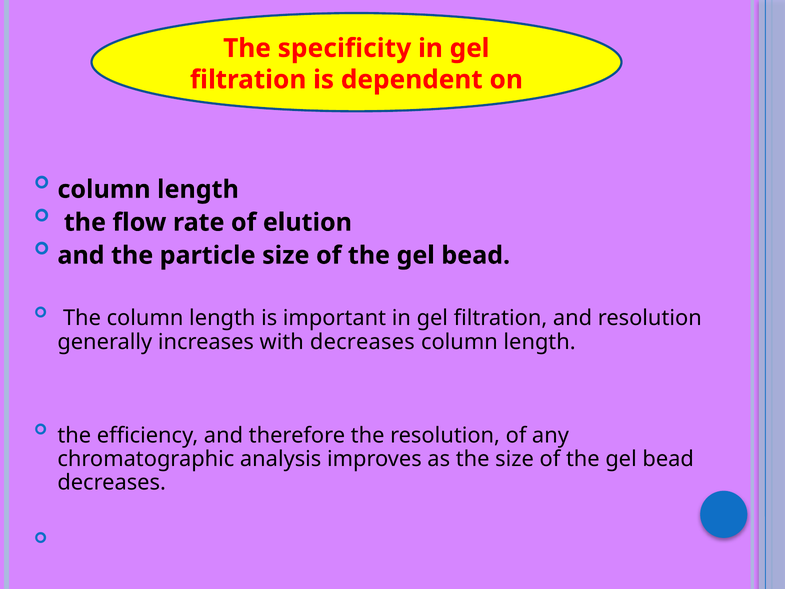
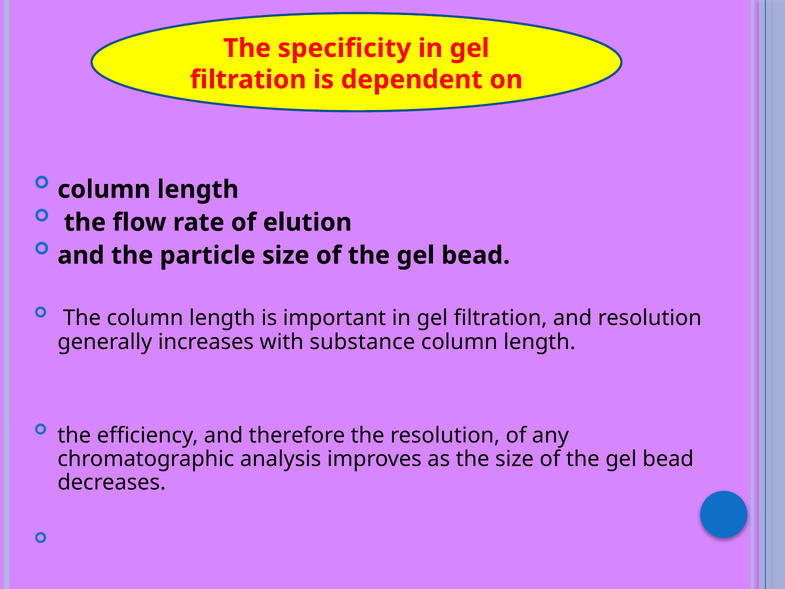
with decreases: decreases -> substance
